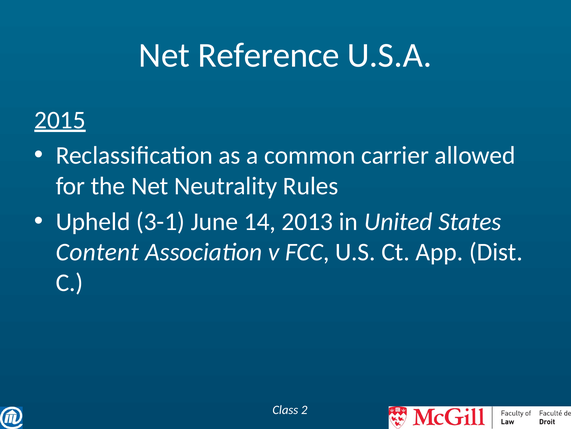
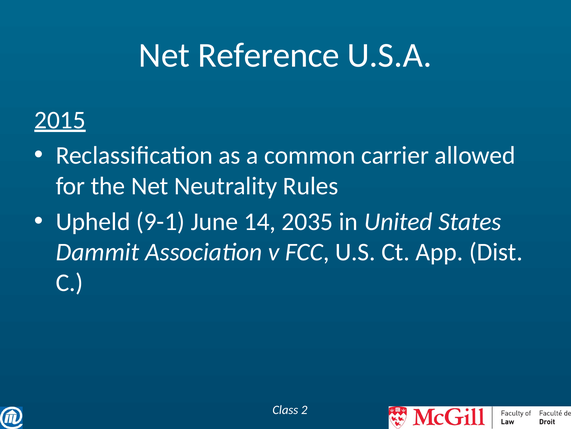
3-1: 3-1 -> 9-1
2013: 2013 -> 2035
Content: Content -> Dammit
